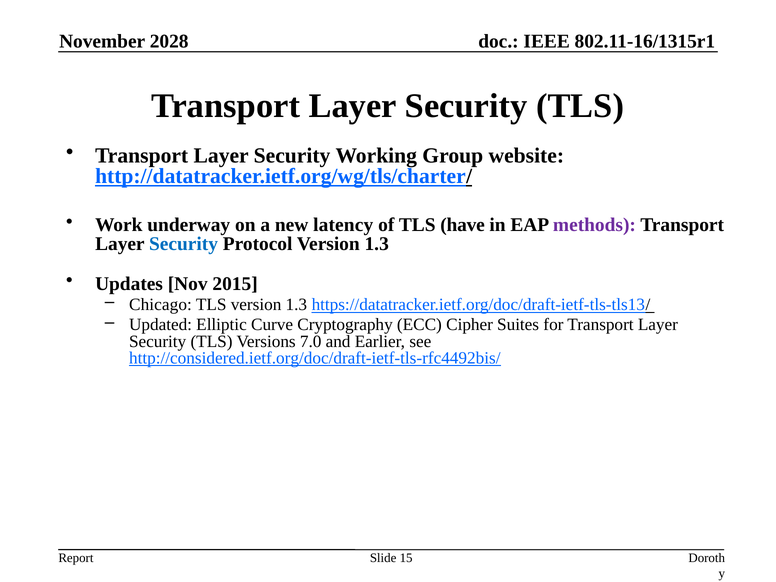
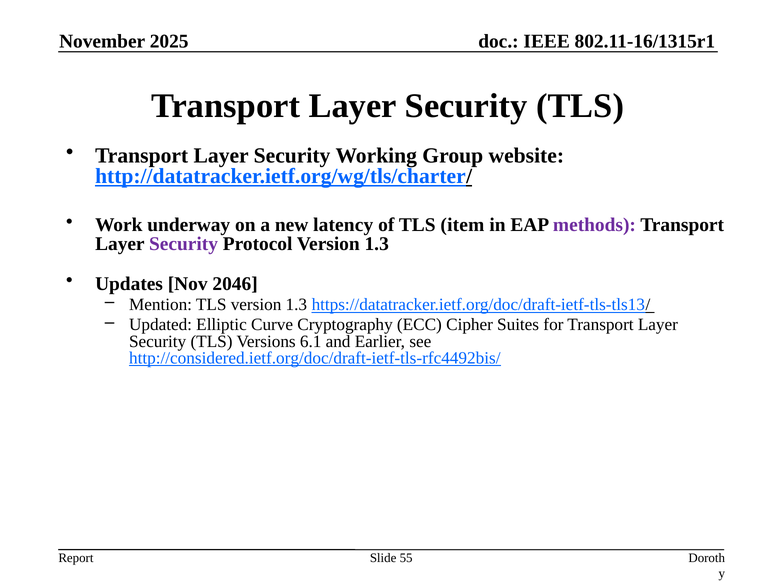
2028: 2028 -> 2025
have: have -> item
Security at (184, 244) colour: blue -> purple
2015: 2015 -> 2046
Chicago: Chicago -> Mention
7.0: 7.0 -> 6.1
15: 15 -> 55
